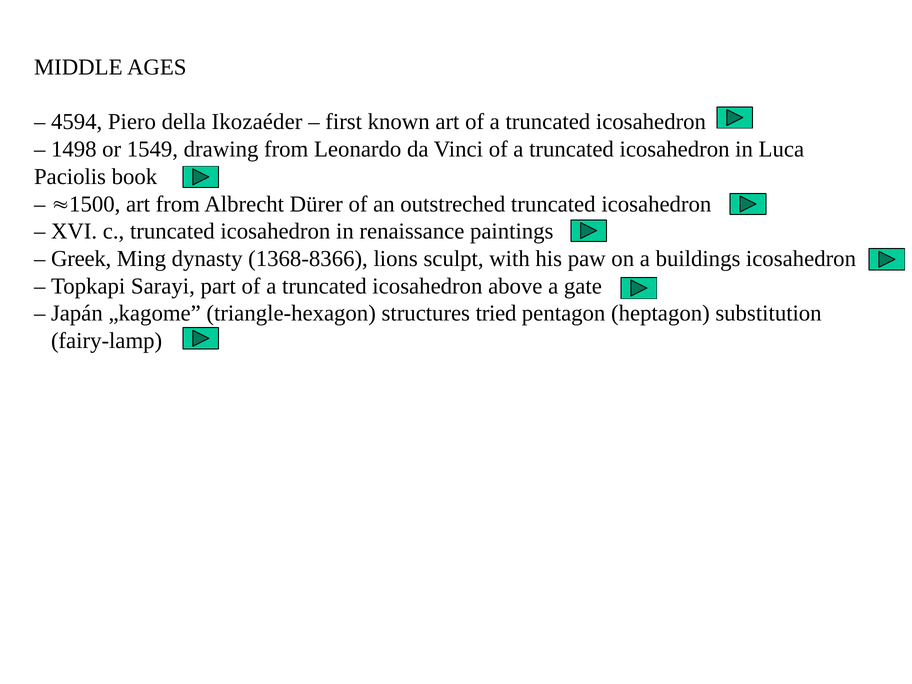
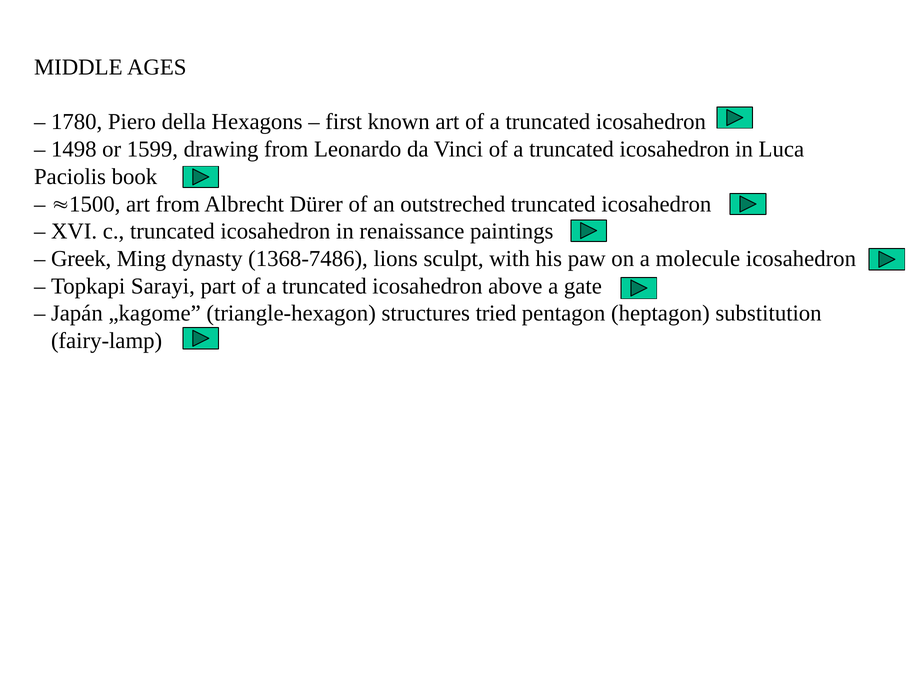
4594: 4594 -> 1780
Ikozaéder: Ikozaéder -> Hexagons
1549: 1549 -> 1599
1368-8366: 1368-8366 -> 1368-7486
buildings: buildings -> molecule
